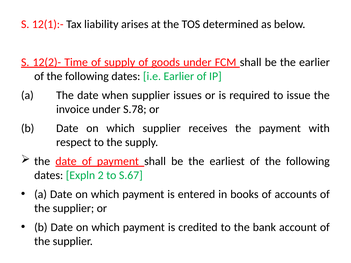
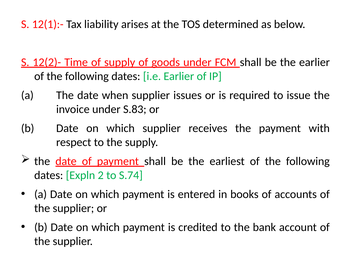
S.78: S.78 -> S.83
S.67: S.67 -> S.74
